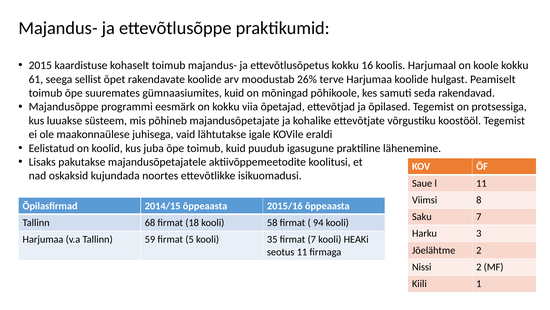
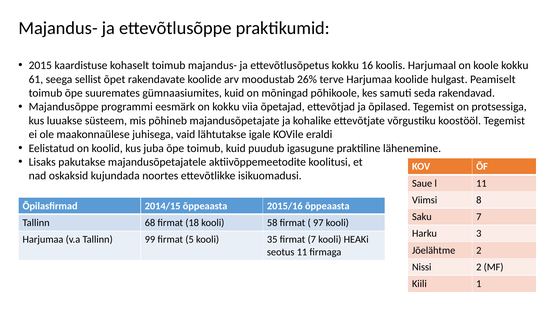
94: 94 -> 97
59: 59 -> 99
